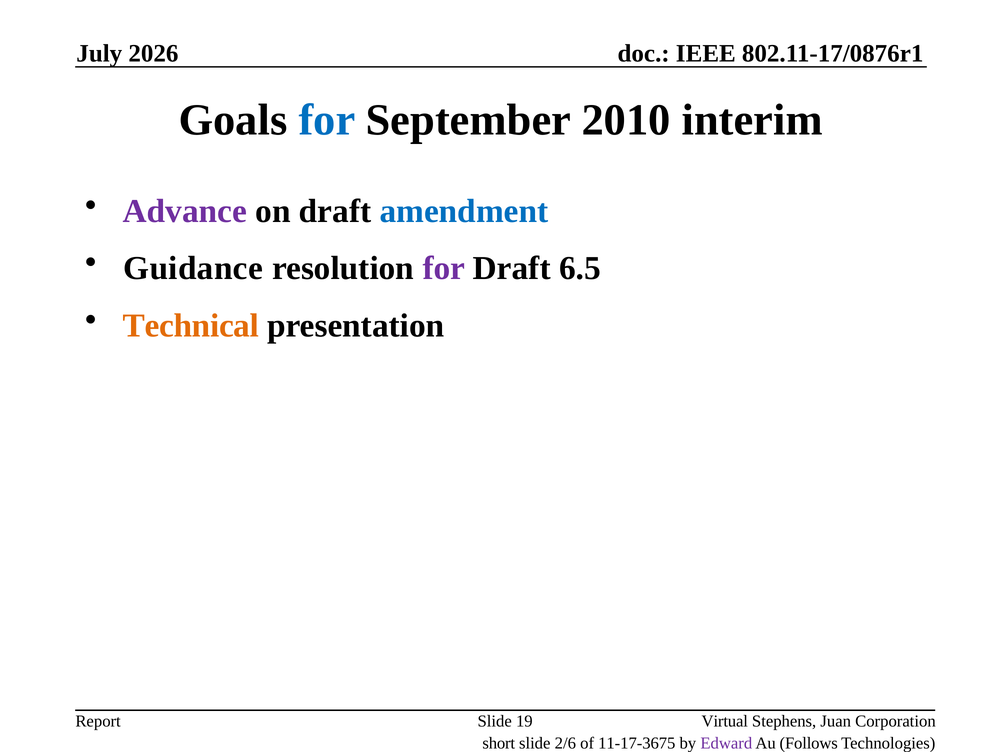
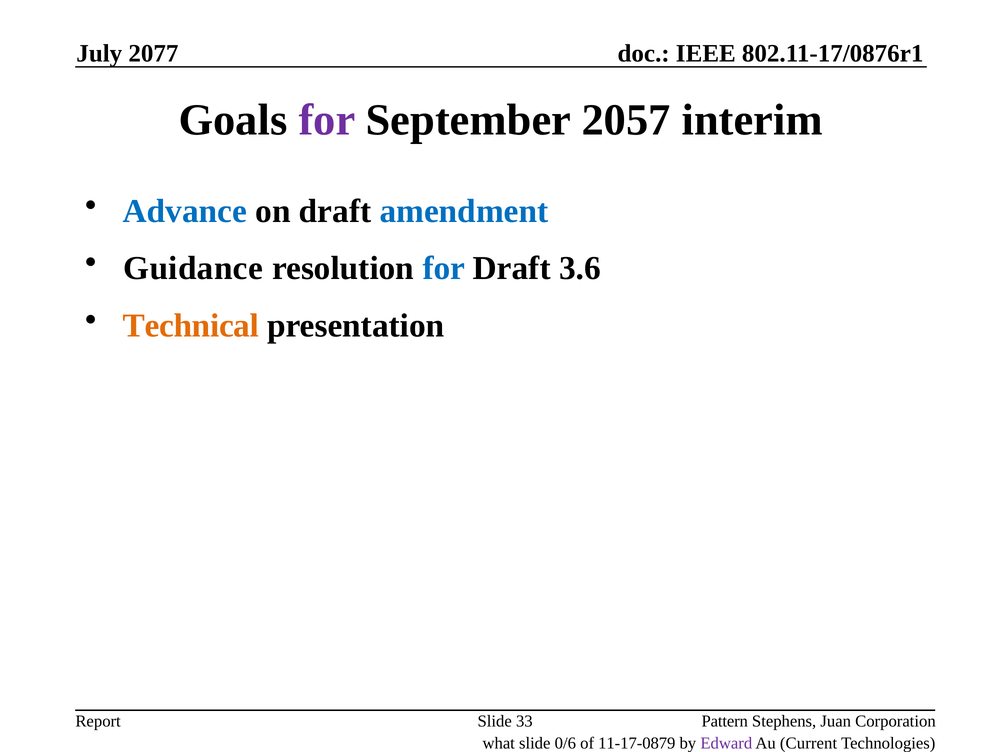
2026: 2026 -> 2077
for at (327, 120) colour: blue -> purple
2010: 2010 -> 2057
Advance colour: purple -> blue
for at (444, 268) colour: purple -> blue
6.5: 6.5 -> 3.6
19: 19 -> 33
Virtual: Virtual -> Pattern
short: short -> what
2/6: 2/6 -> 0/6
11-17-3675: 11-17-3675 -> 11-17-0879
Follows: Follows -> Current
